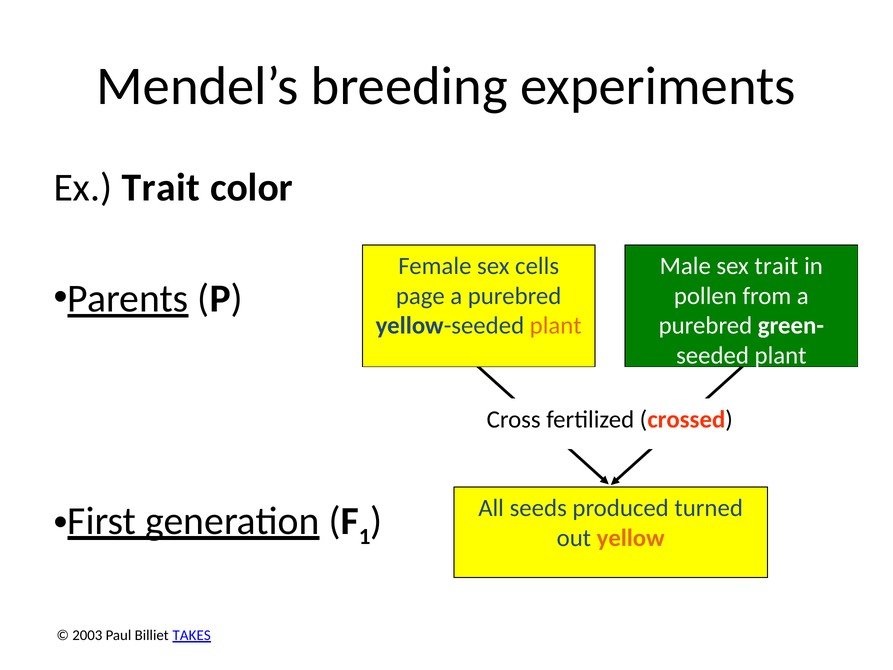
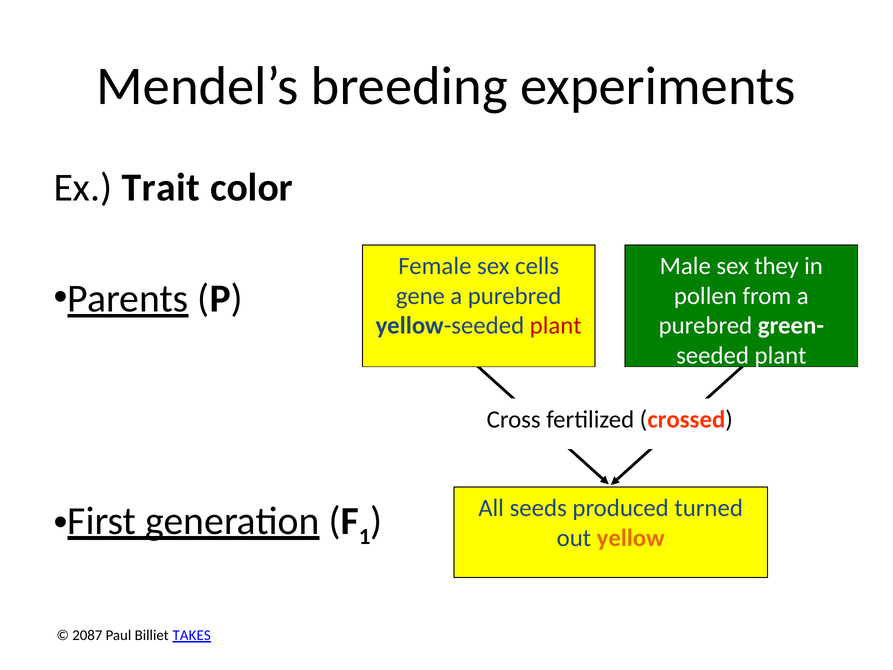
sex trait: trait -> they
page: page -> gene
plant at (556, 326) colour: orange -> red
2003: 2003 -> 2087
